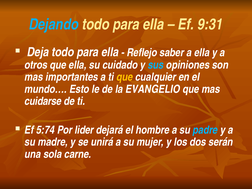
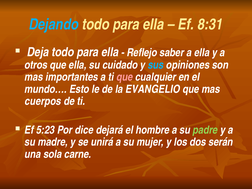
9:31: 9:31 -> 8:31
que at (125, 77) colour: yellow -> pink
cuidarse: cuidarse -> cuerpos
5:74: 5:74 -> 5:23
lider: lider -> dice
padre colour: light blue -> light green
